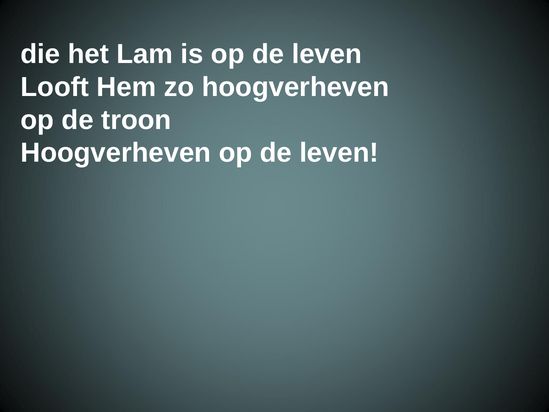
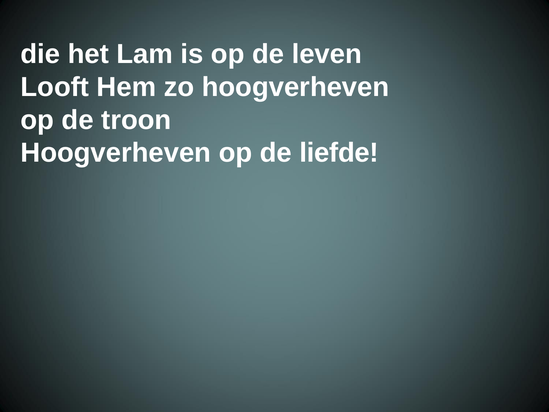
Hoogverheven op de leven: leven -> liefde
